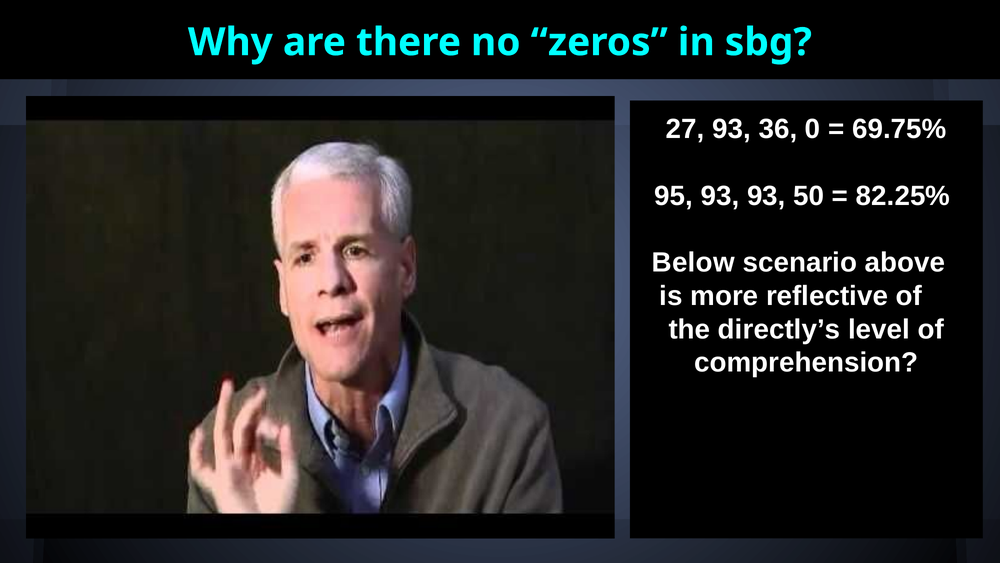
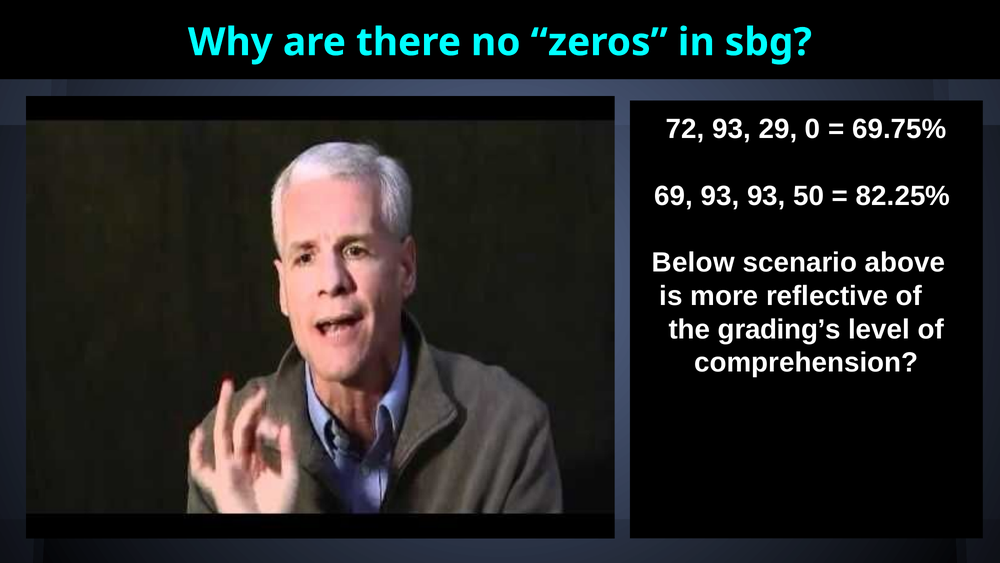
27: 27 -> 72
36: 36 -> 29
95: 95 -> 69
directly’s: directly’s -> grading’s
